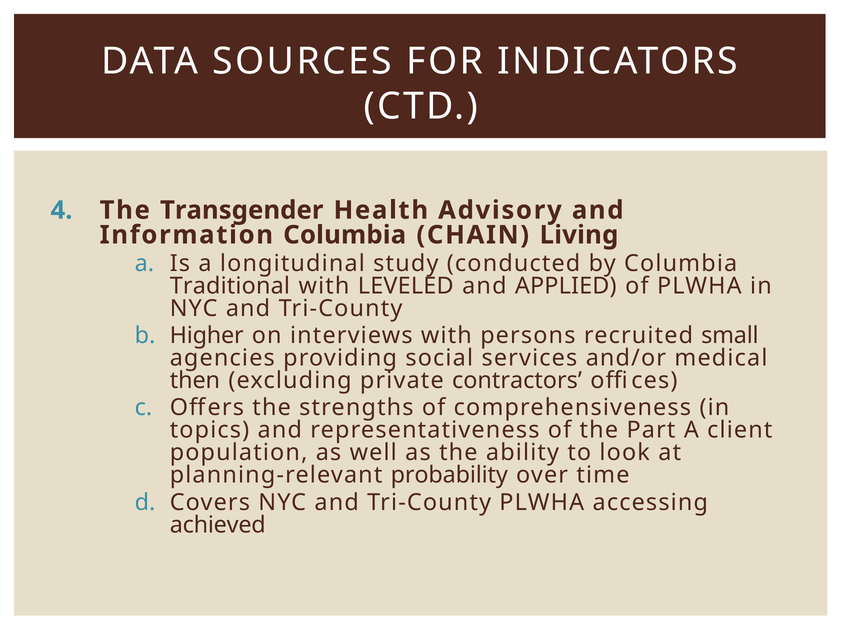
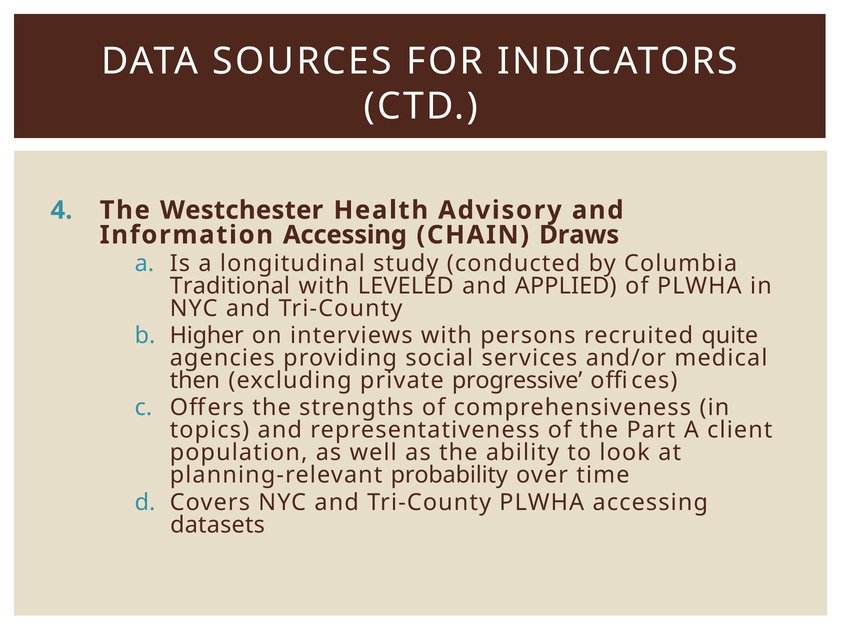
Transgender: Transgender -> Westchester
Information Columbia: Columbia -> Accessing
Living: Living -> Draws
small: small -> quite
contractors: contractors -> progressive
achieved: achieved -> datasets
